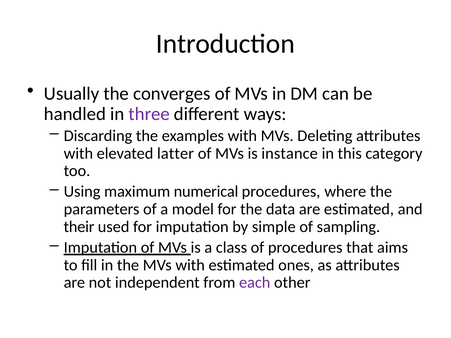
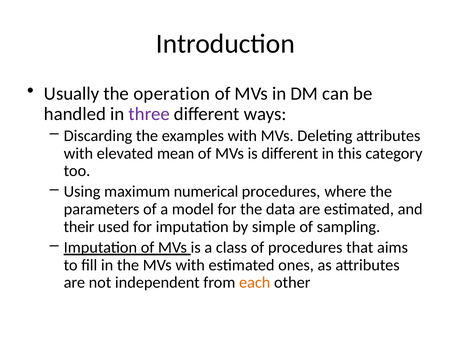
converges: converges -> operation
latter: latter -> mean
is instance: instance -> different
each colour: purple -> orange
